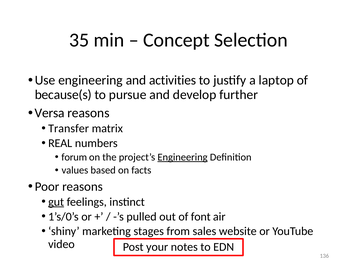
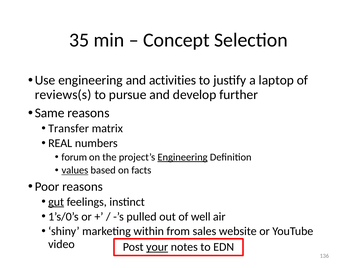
because(s: because(s -> reviews(s
Versa: Versa -> Same
values underline: none -> present
font: font -> well
stages: stages -> within
your underline: none -> present
